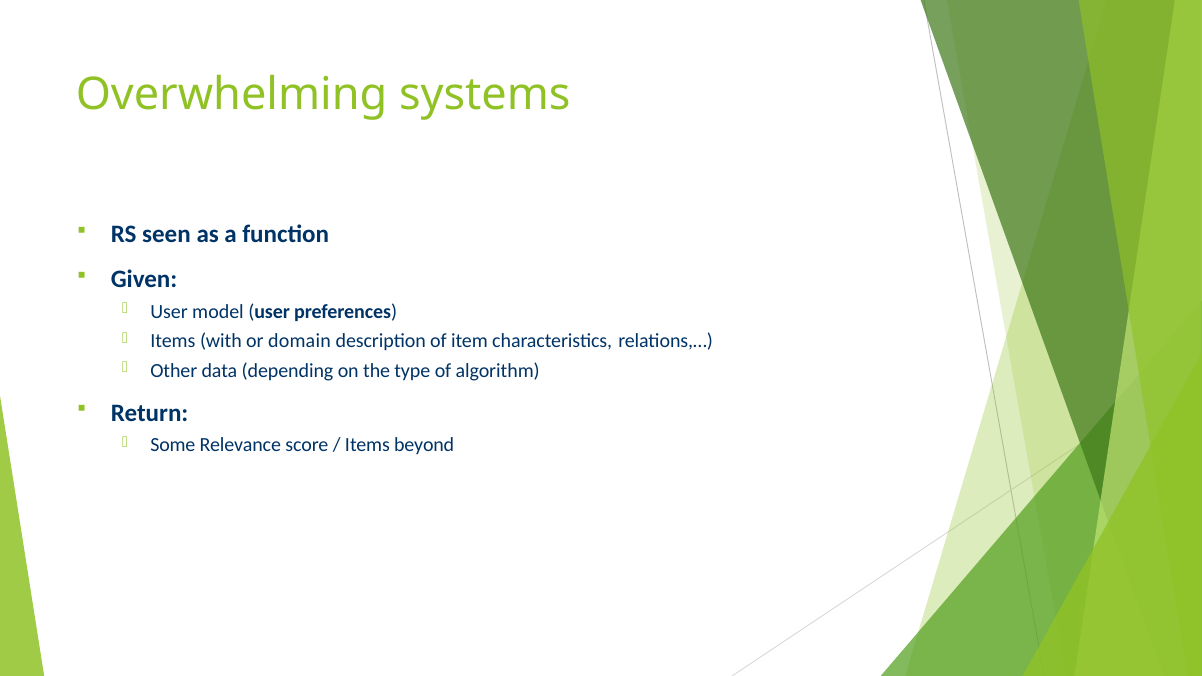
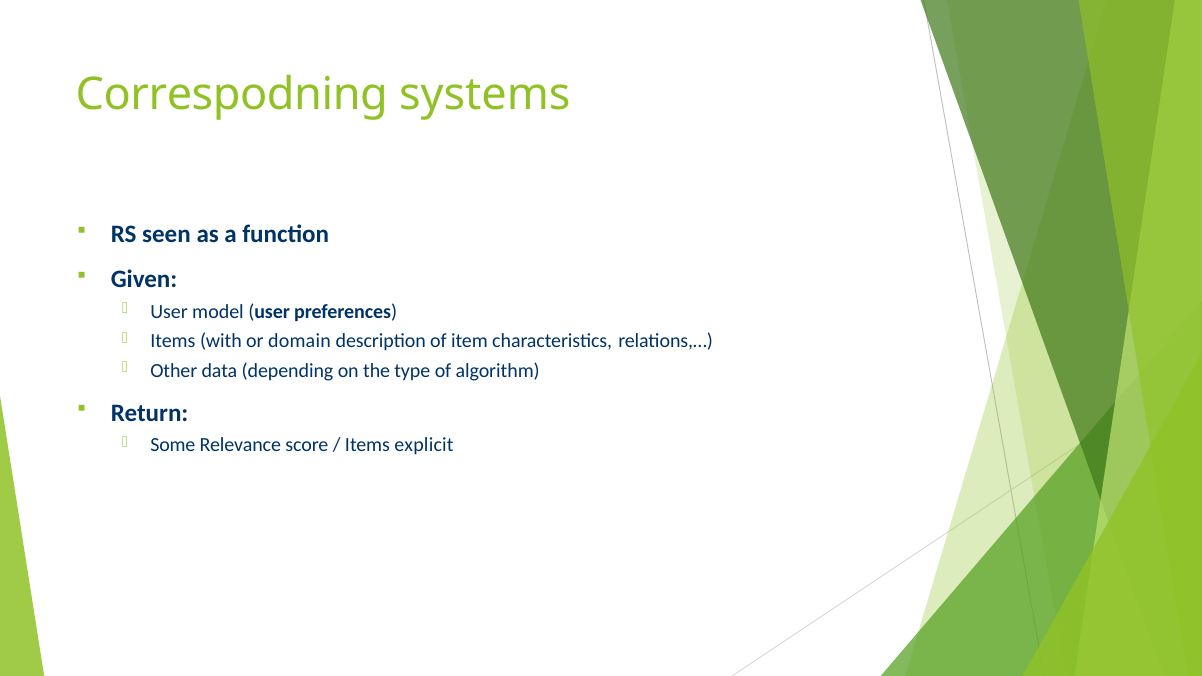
Overwhelming: Overwhelming -> Correspodning
beyond: beyond -> explicit
